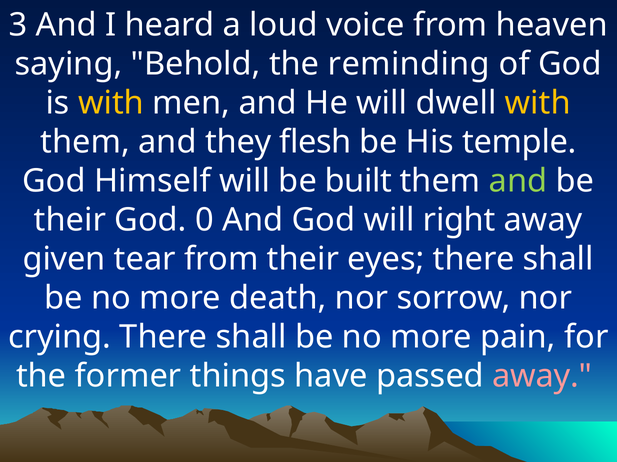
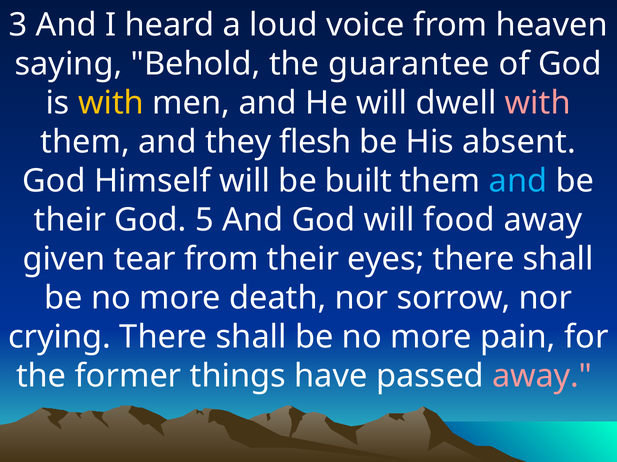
reminding: reminding -> guarantee
with at (538, 103) colour: yellow -> pink
temple: temple -> absent
and at (518, 181) colour: light green -> light blue
0: 0 -> 5
right: right -> food
